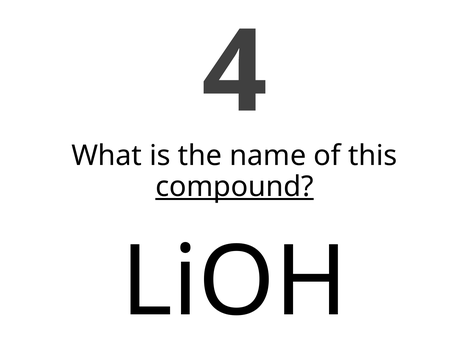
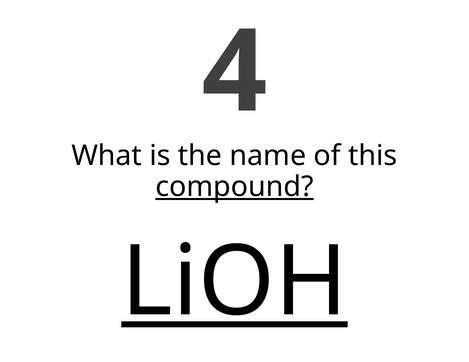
LiOH underline: none -> present
